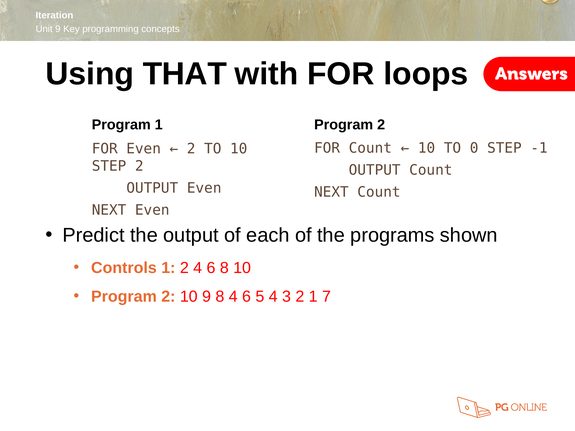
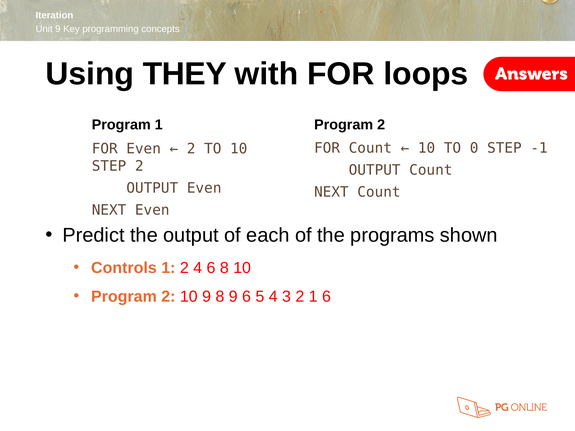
THAT: THAT -> THEY
8 4: 4 -> 9
1 7: 7 -> 6
